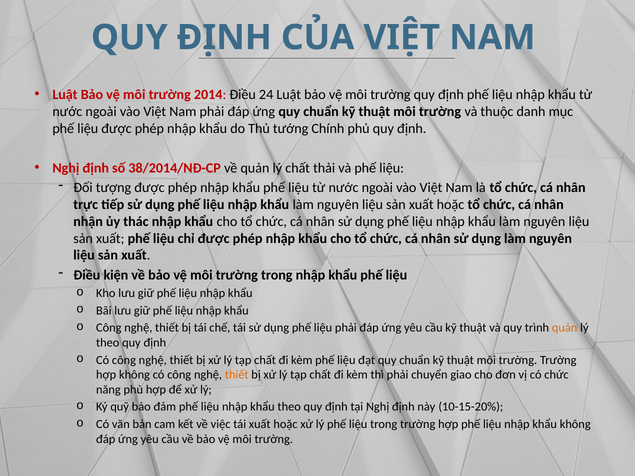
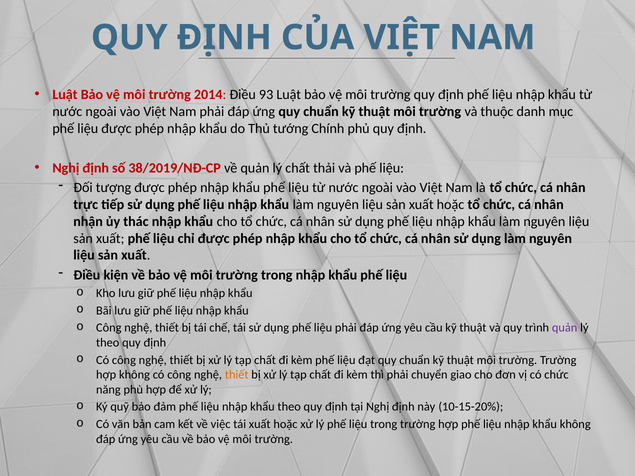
24: 24 -> 93
38/2014/NĐ-CP: 38/2014/NĐ-CP -> 38/2019/NĐ-CP
quản at (565, 328) colour: orange -> purple
